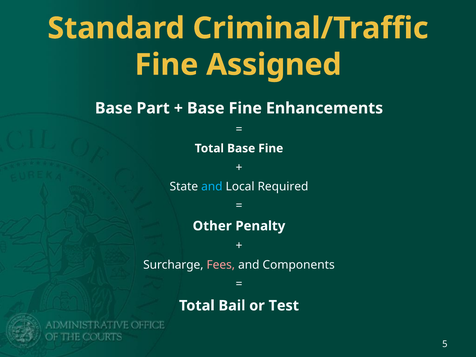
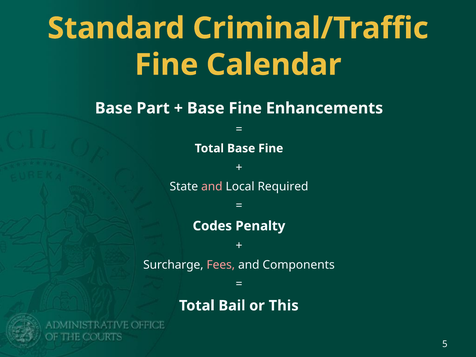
Assigned: Assigned -> Calendar
and at (212, 186) colour: light blue -> pink
Other: Other -> Codes
Test: Test -> This
